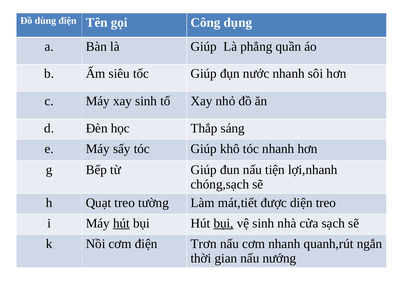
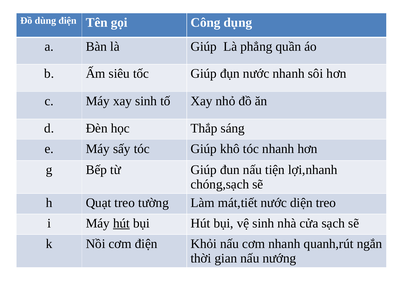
mát,tiết được: được -> nước
bụi at (224, 223) underline: present -> none
Trơn: Trơn -> Khỏi
